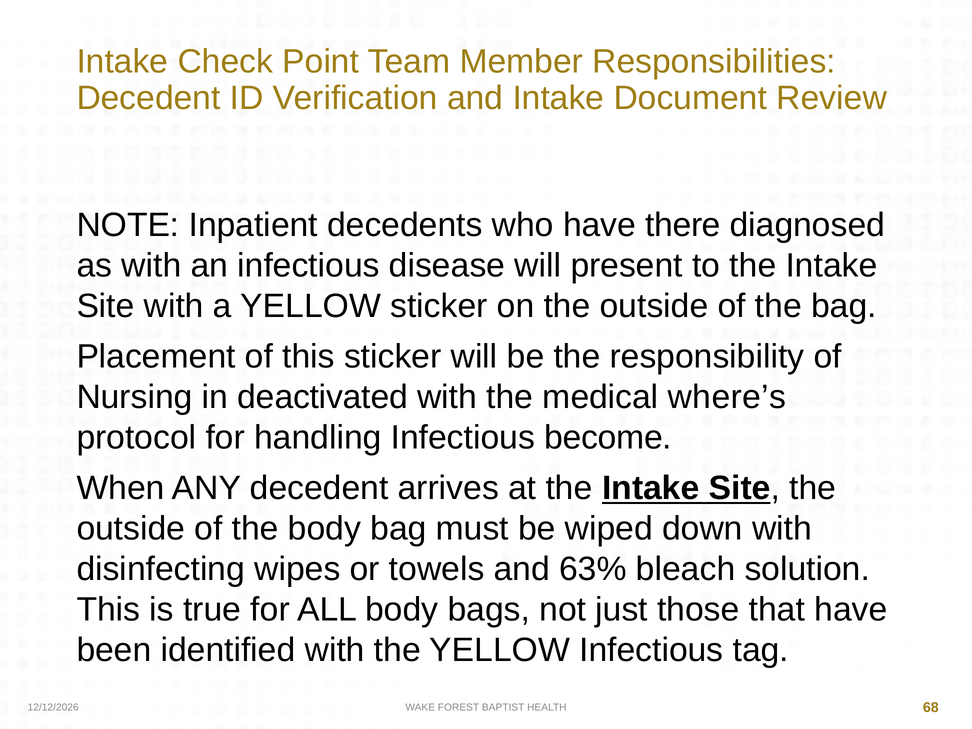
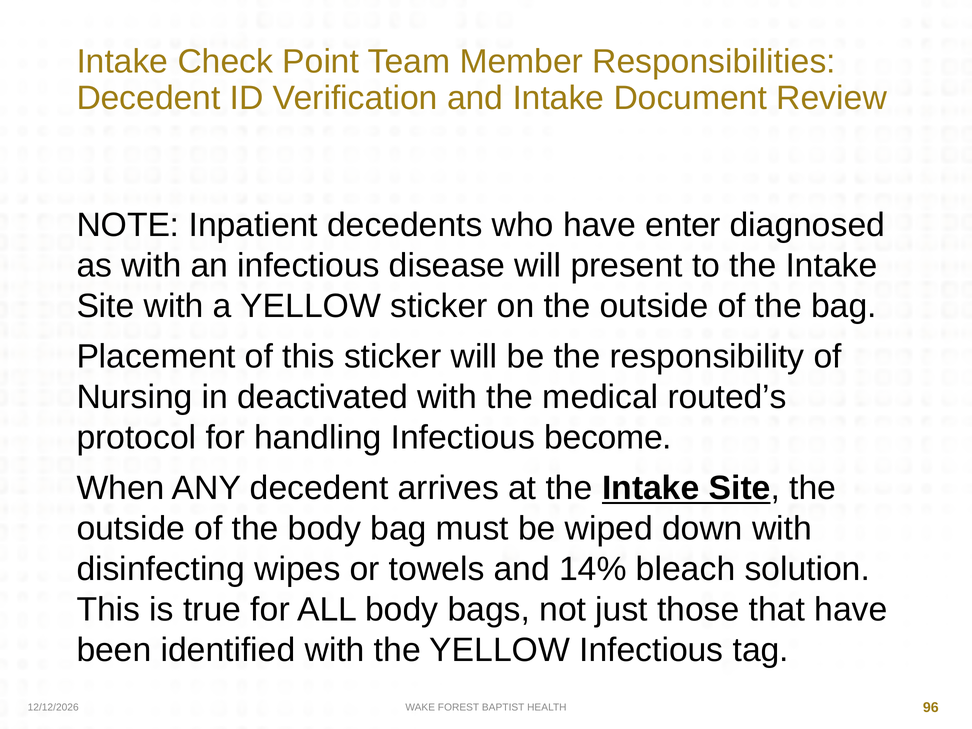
there: there -> enter
where’s: where’s -> routed’s
63%: 63% -> 14%
68: 68 -> 96
